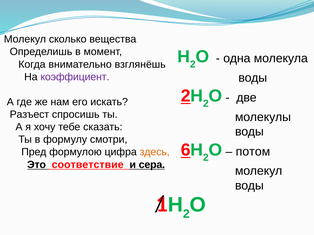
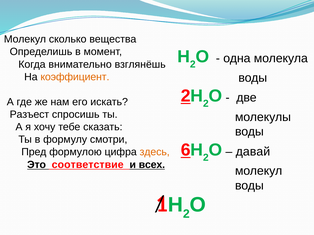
коэффициент colour: purple -> orange
потом: потом -> давай
сера: сера -> всех
